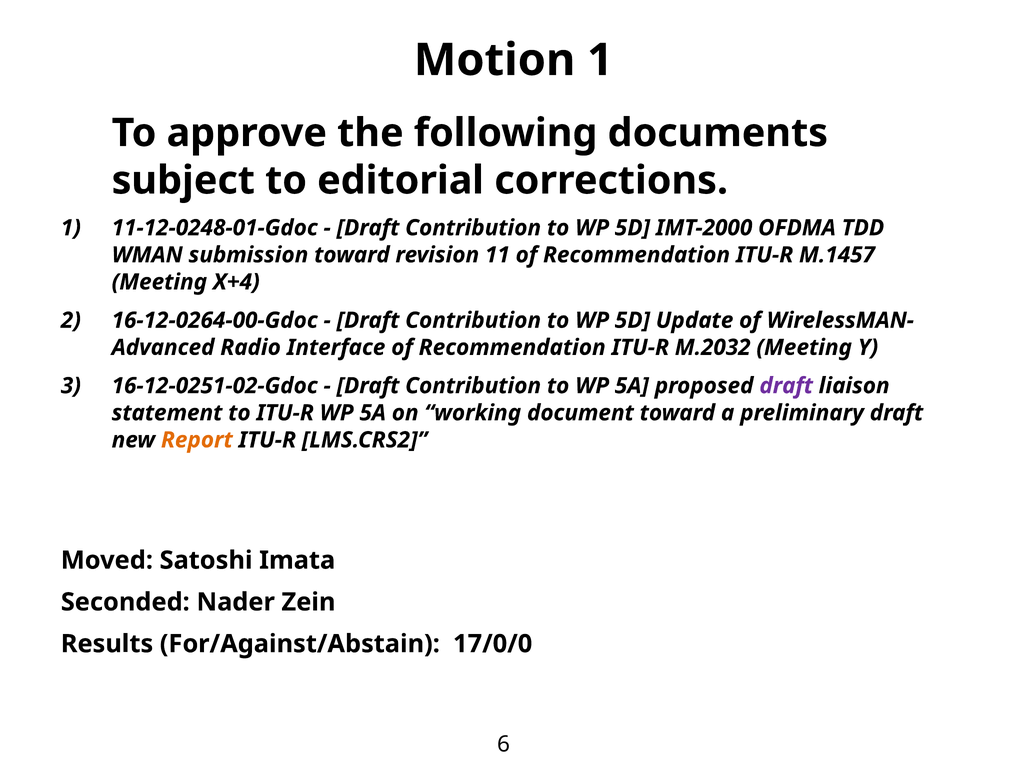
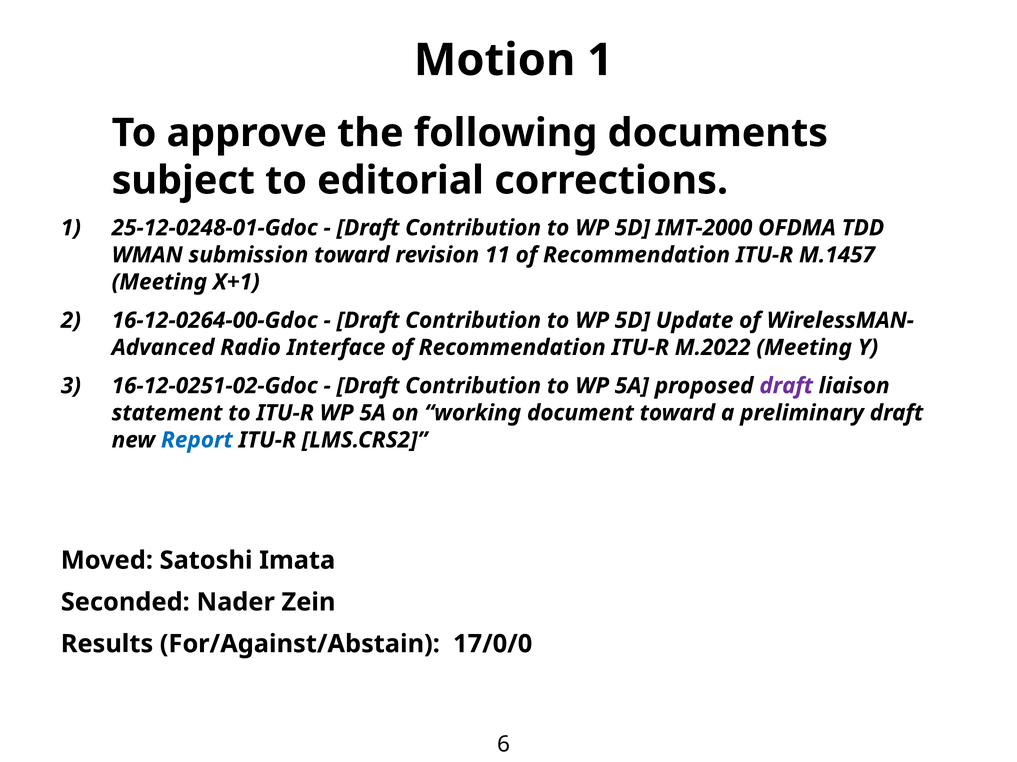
11-12-0248-01-Gdoc: 11-12-0248-01-Gdoc -> 25-12-0248-01-Gdoc
X+4: X+4 -> X+1
M.2032: M.2032 -> M.2022
Report colour: orange -> blue
